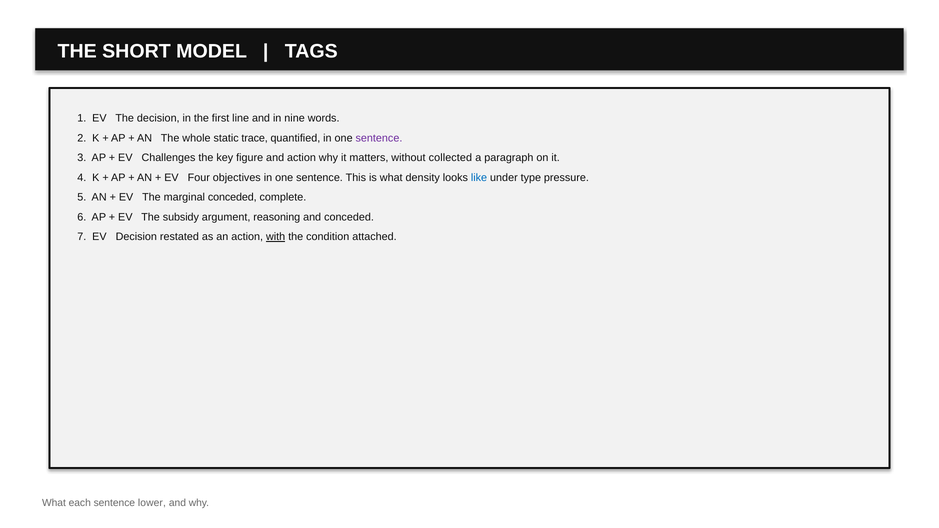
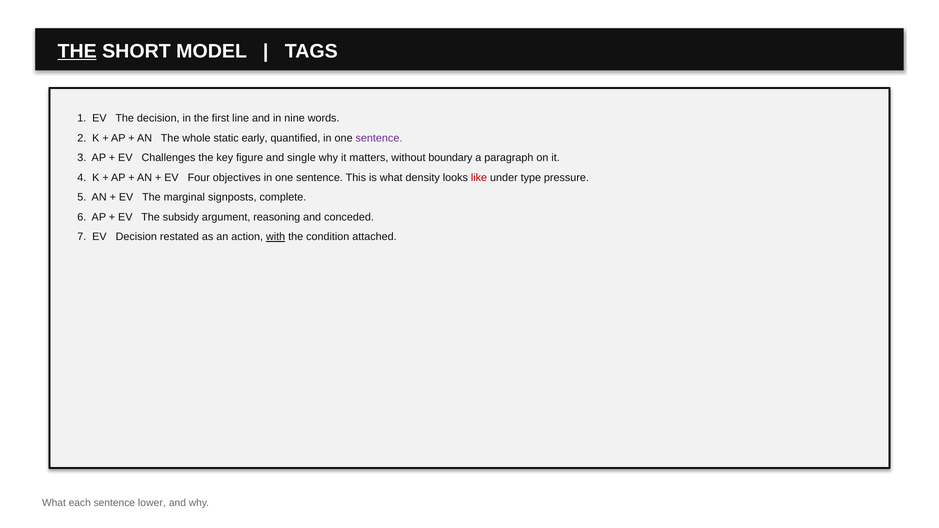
THE at (77, 51) underline: none -> present
trace: trace -> early
and action: action -> single
collected: collected -> boundary
like colour: blue -> red
marginal conceded: conceded -> signposts
